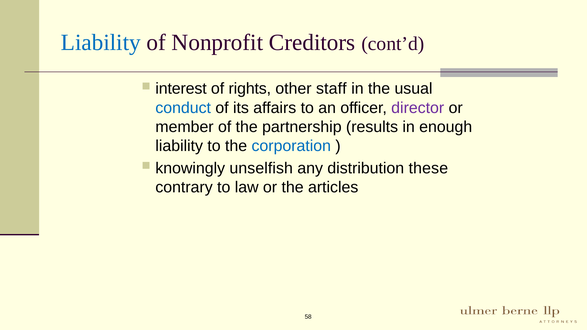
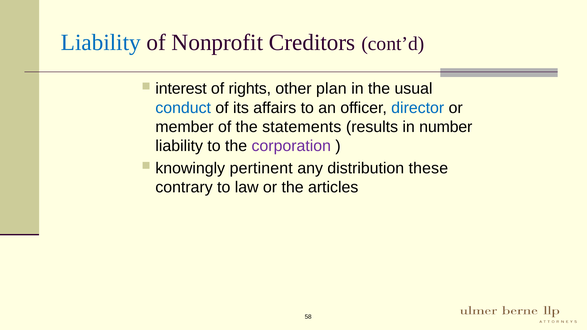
staff: staff -> plan
director colour: purple -> blue
partnership: partnership -> statements
enough: enough -> number
corporation colour: blue -> purple
unselfish: unselfish -> pertinent
